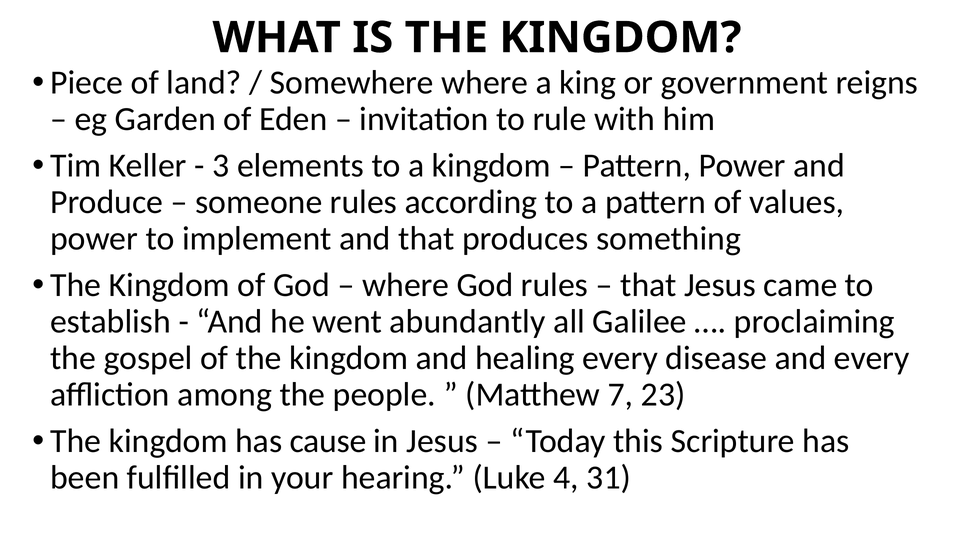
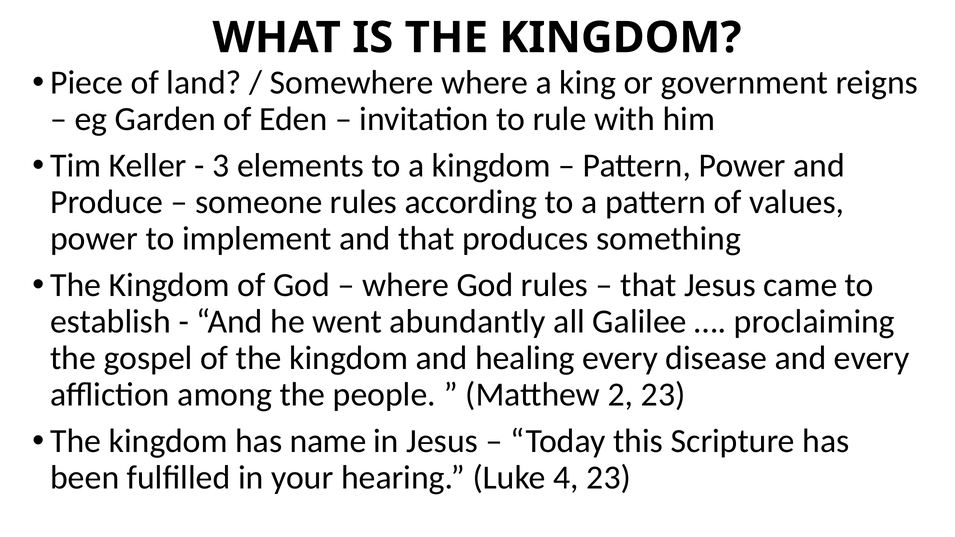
7: 7 -> 2
cause: cause -> name
4 31: 31 -> 23
